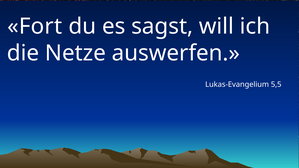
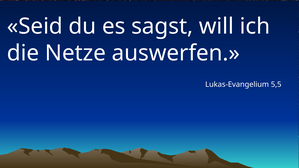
Fort: Fort -> Seid
